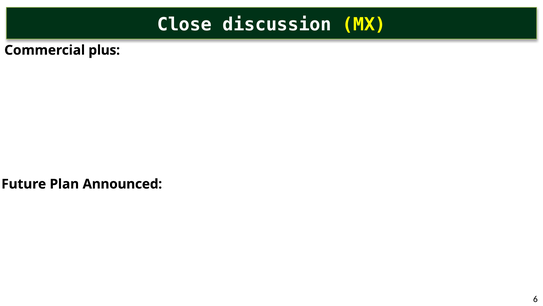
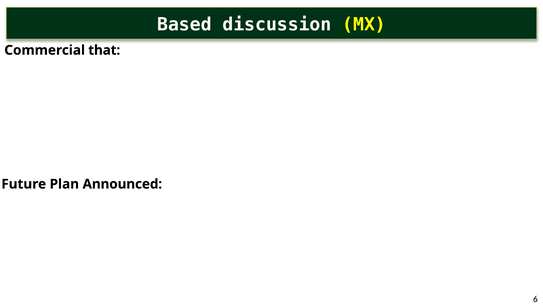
Close: Close -> Based
plus: plus -> that
